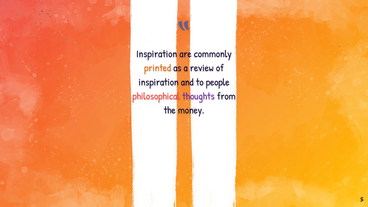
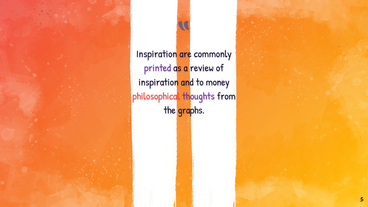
printed colour: orange -> purple
people: people -> money
money: money -> graphs
